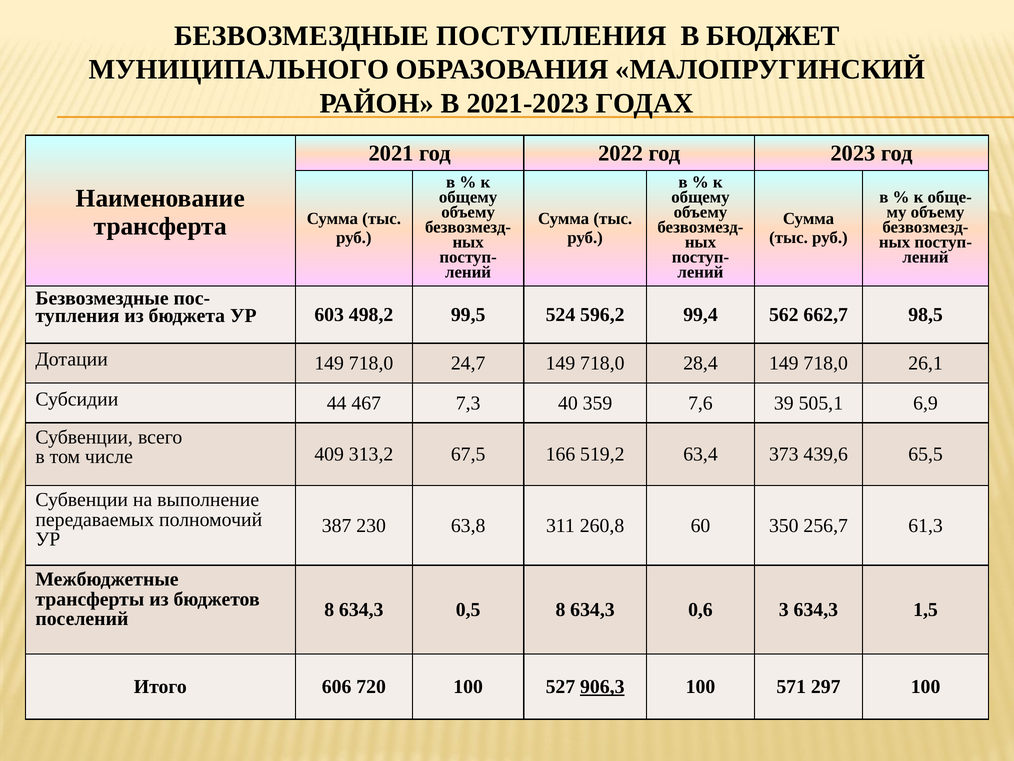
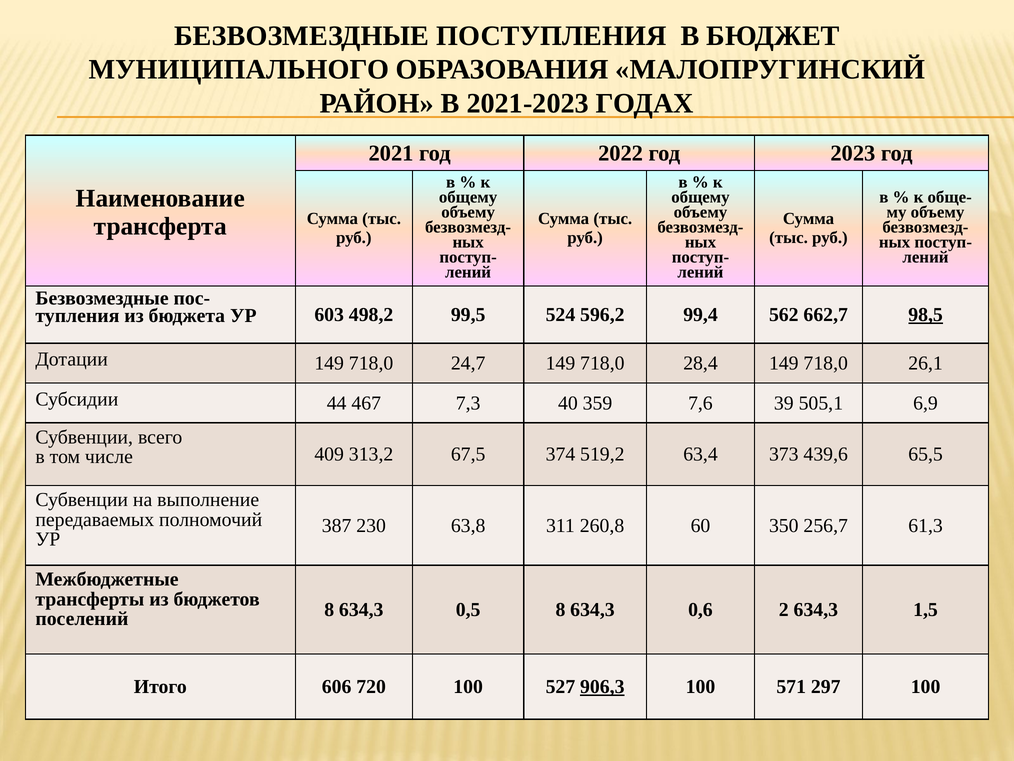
98,5 underline: none -> present
166: 166 -> 374
3: 3 -> 2
